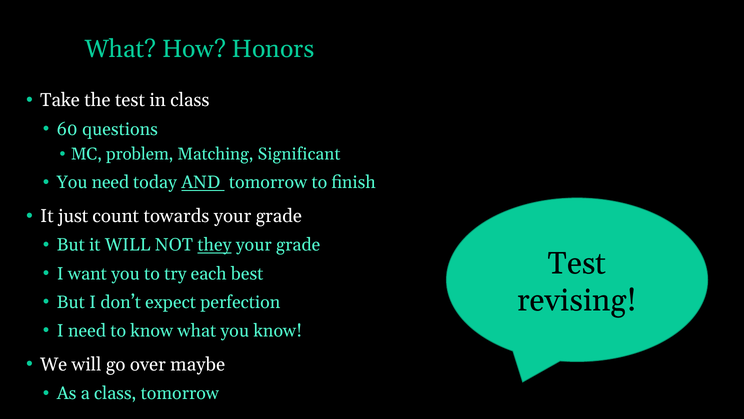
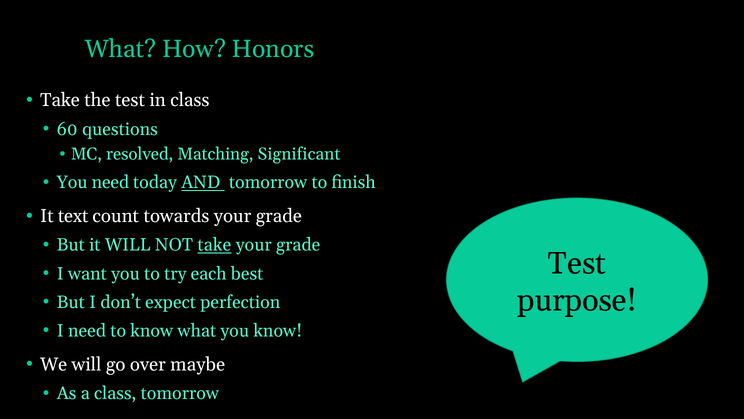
problem: problem -> resolved
just: just -> text
NOT they: they -> take
revising: revising -> purpose
